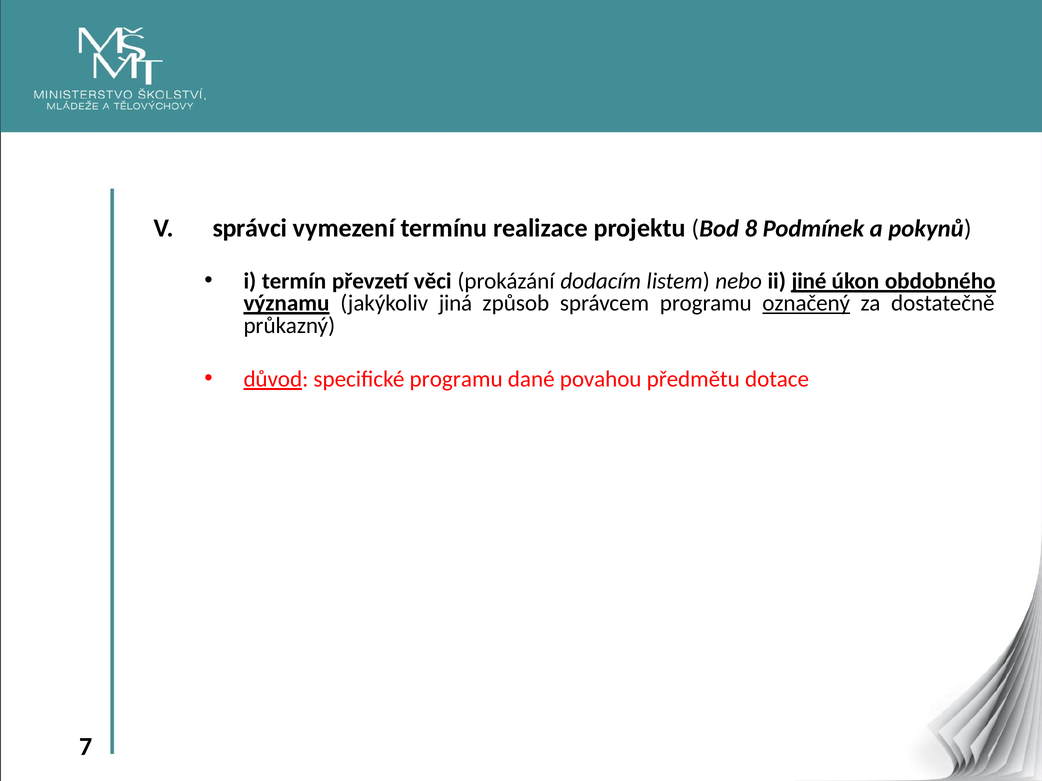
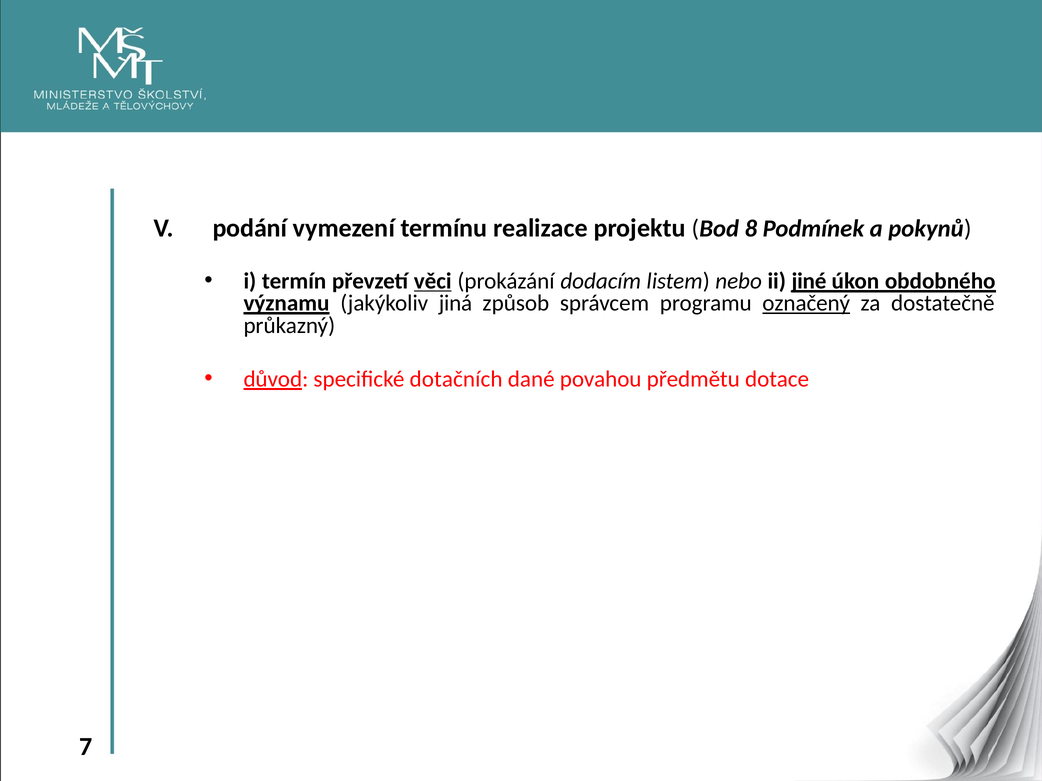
správci: správci -> podání
věci underline: none -> present
specifické programu: programu -> dotačních
